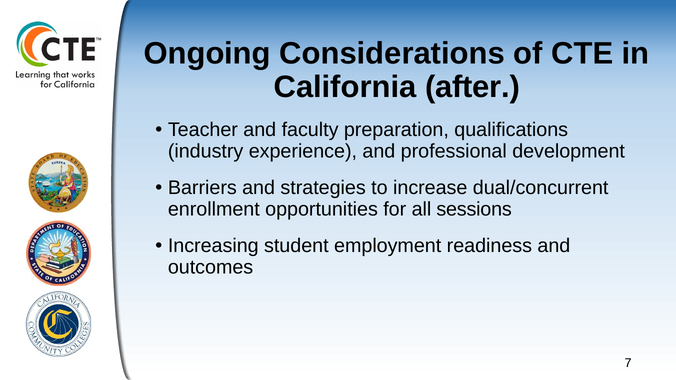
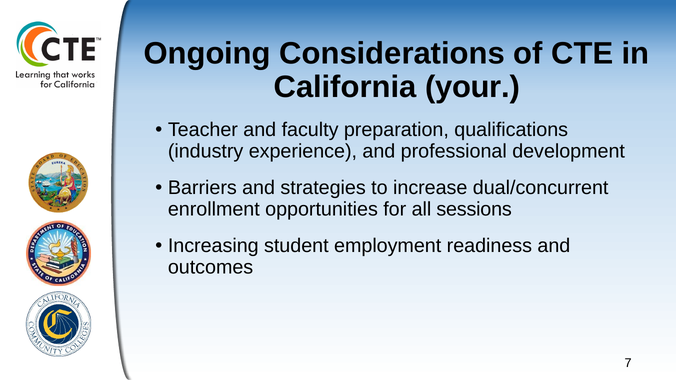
after: after -> your
